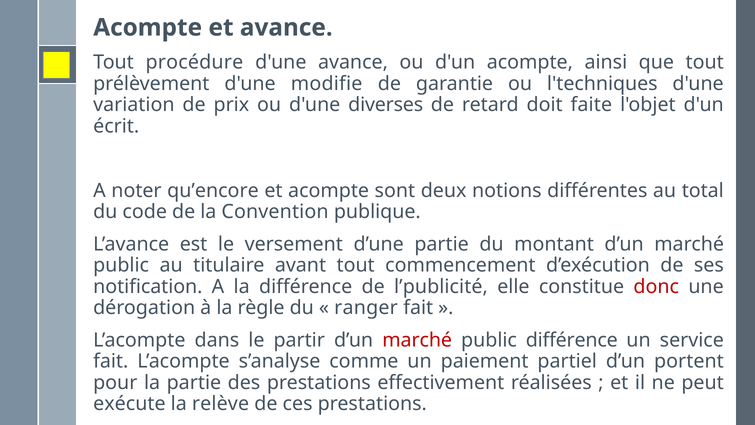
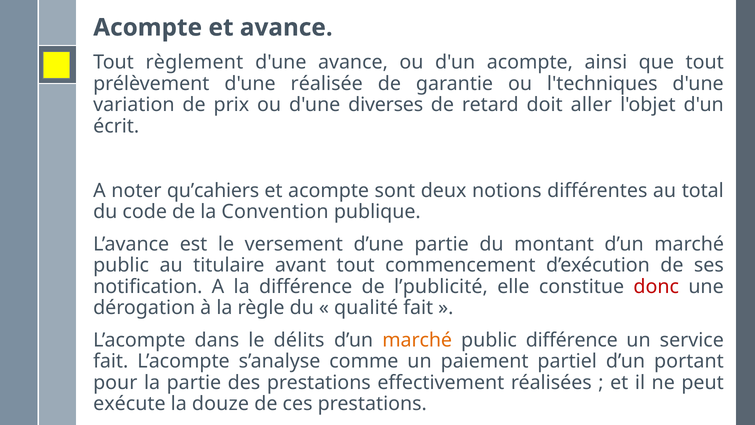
procédure: procédure -> règlement
modifie: modifie -> réalisée
faite: faite -> aller
qu’encore: qu’encore -> qu’cahiers
ranger: ranger -> qualité
partir: partir -> délits
marché at (417, 340) colour: red -> orange
portent: portent -> portant
relève: relève -> douze
